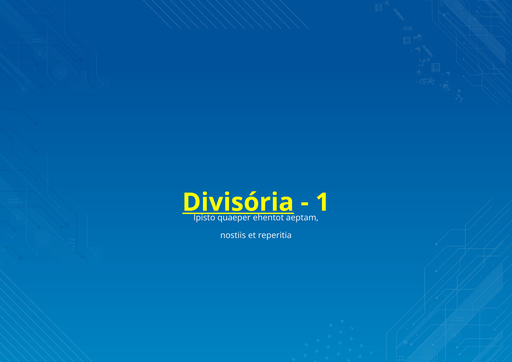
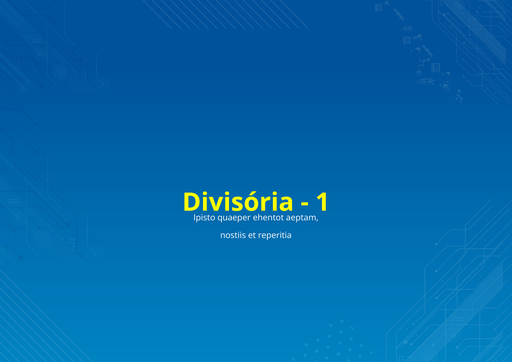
Divisória underline: present -> none
